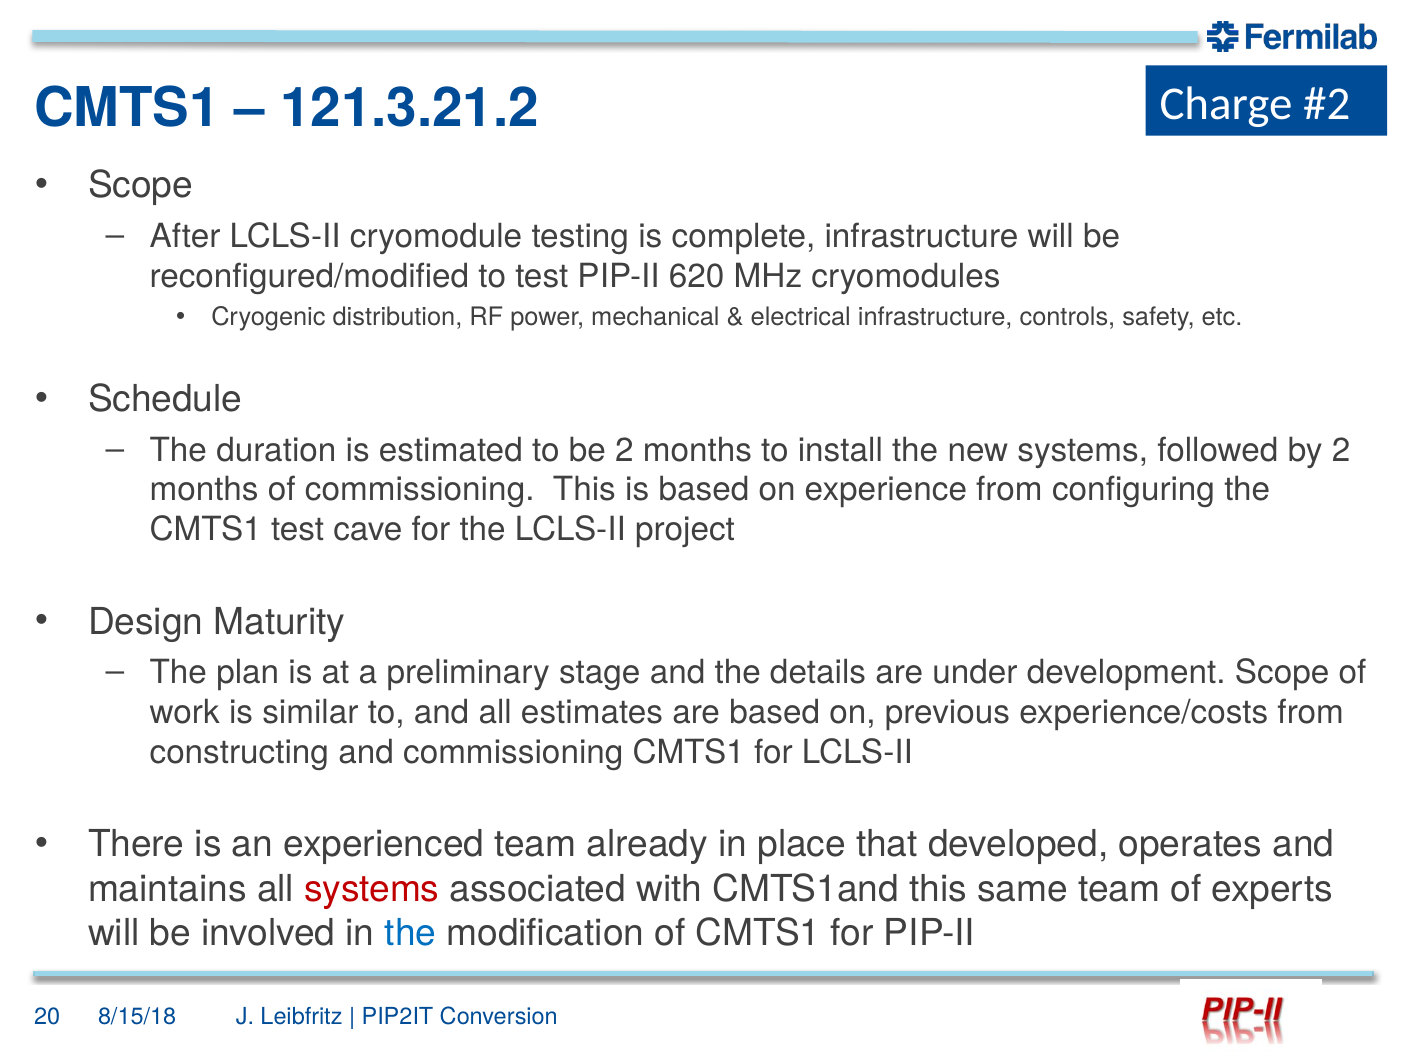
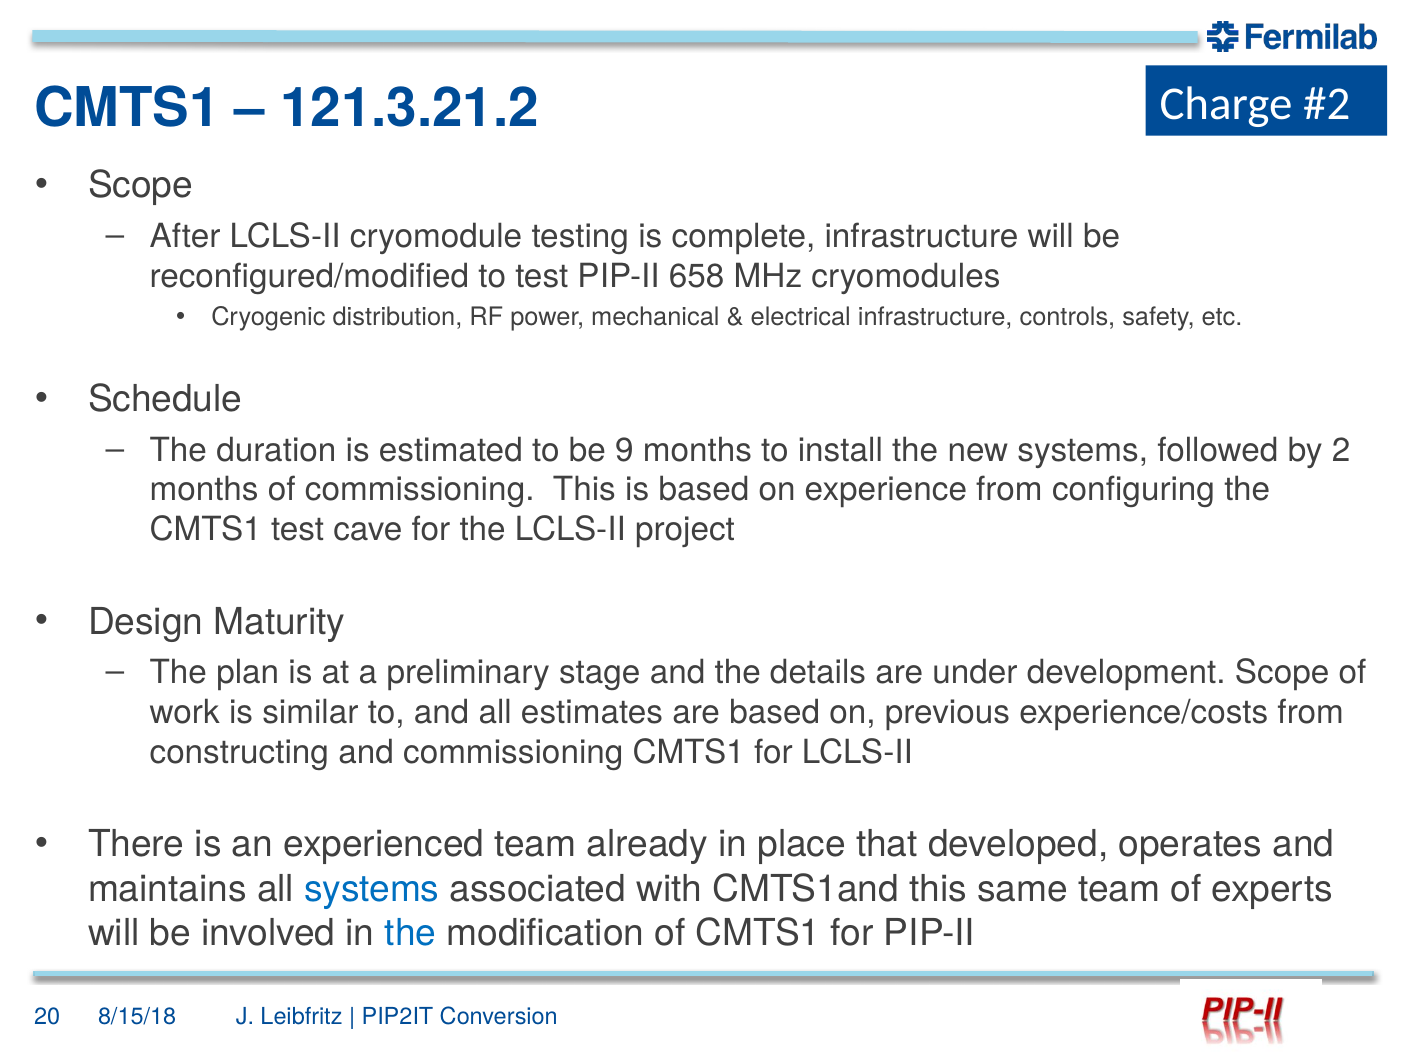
620: 620 -> 658
be 2: 2 -> 9
systems at (372, 889) colour: red -> blue
